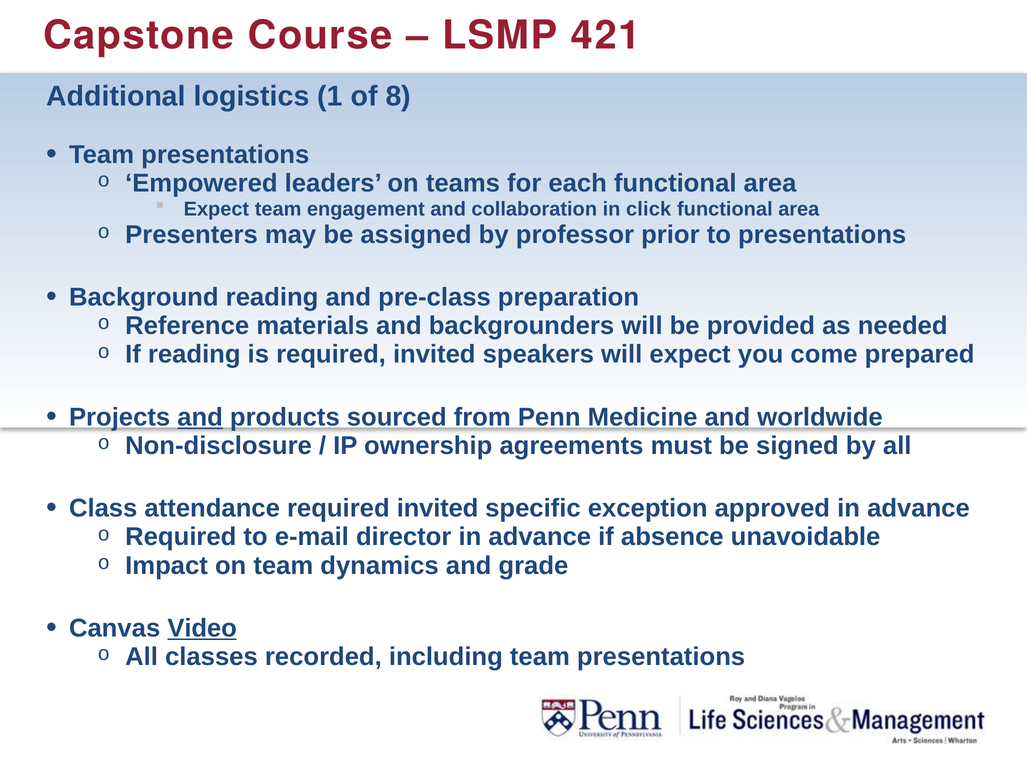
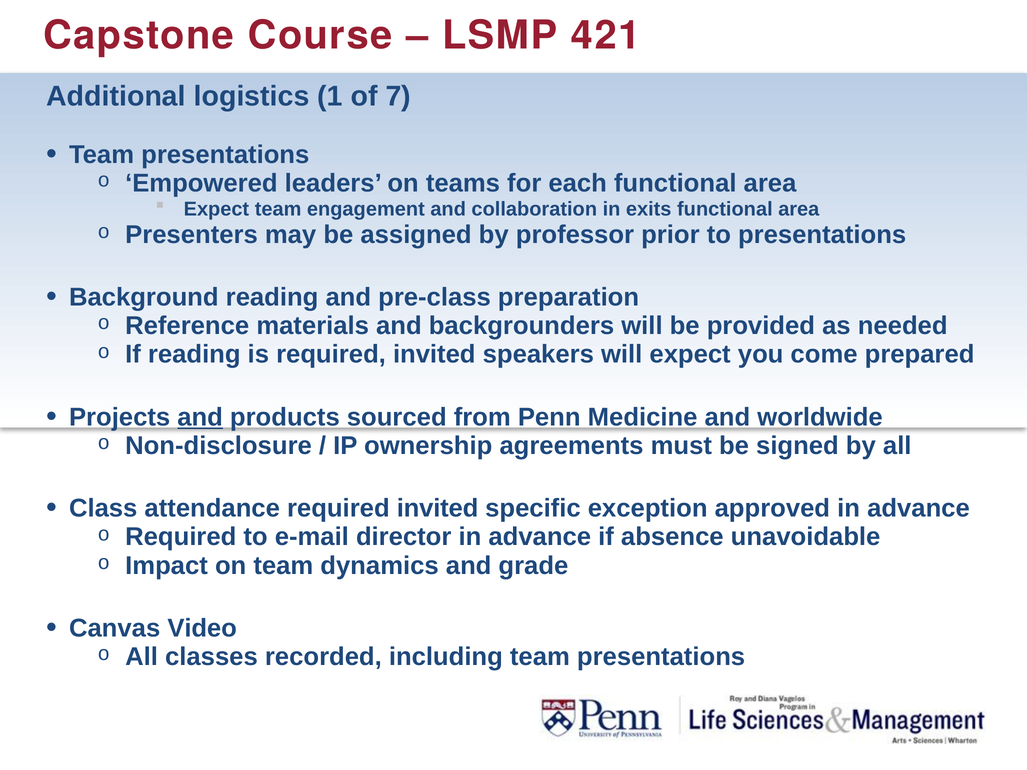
8: 8 -> 7
click: click -> exits
Video underline: present -> none
